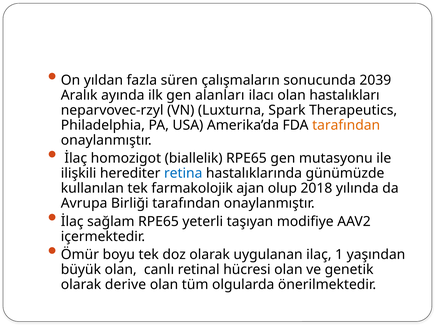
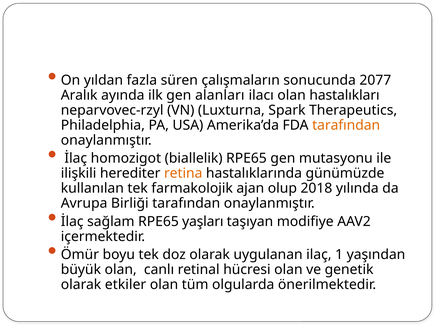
2039: 2039 -> 2077
retina colour: blue -> orange
yeterli: yeterli -> yaşları
derive: derive -> etkiler
